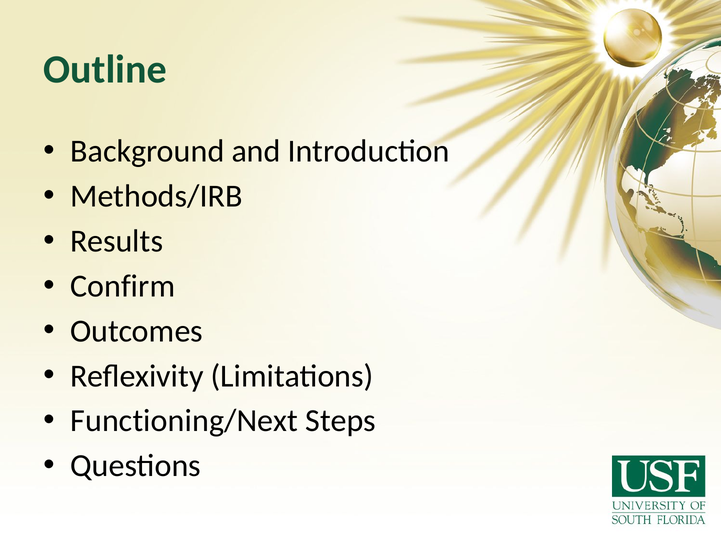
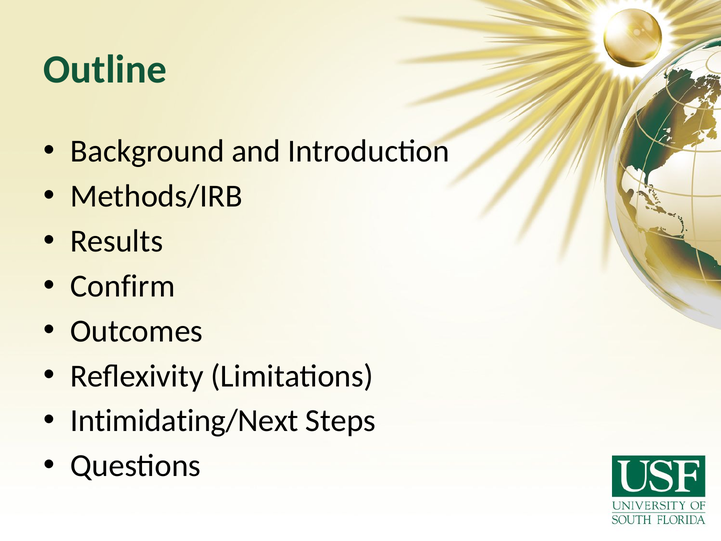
Functioning/Next: Functioning/Next -> Intimidating/Next
